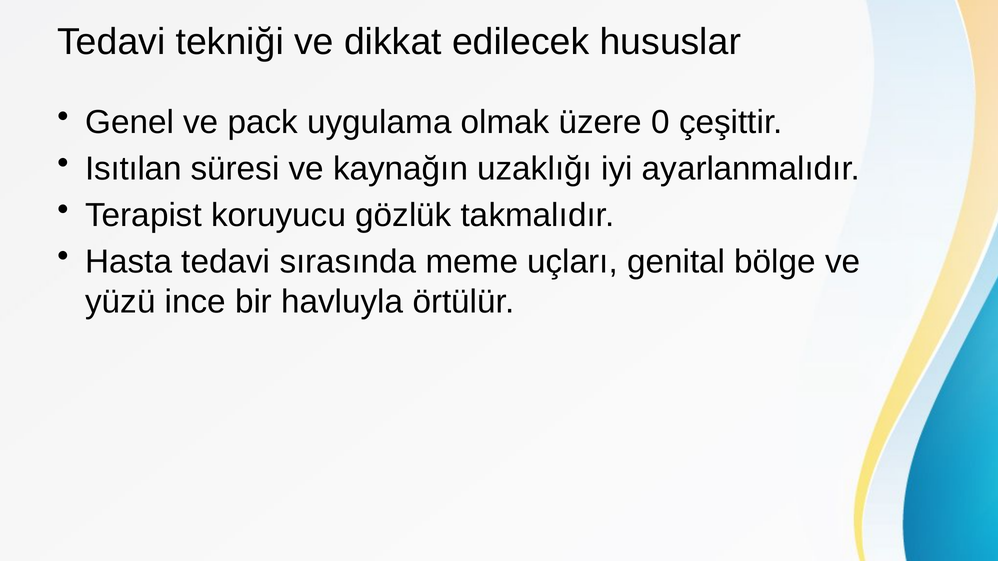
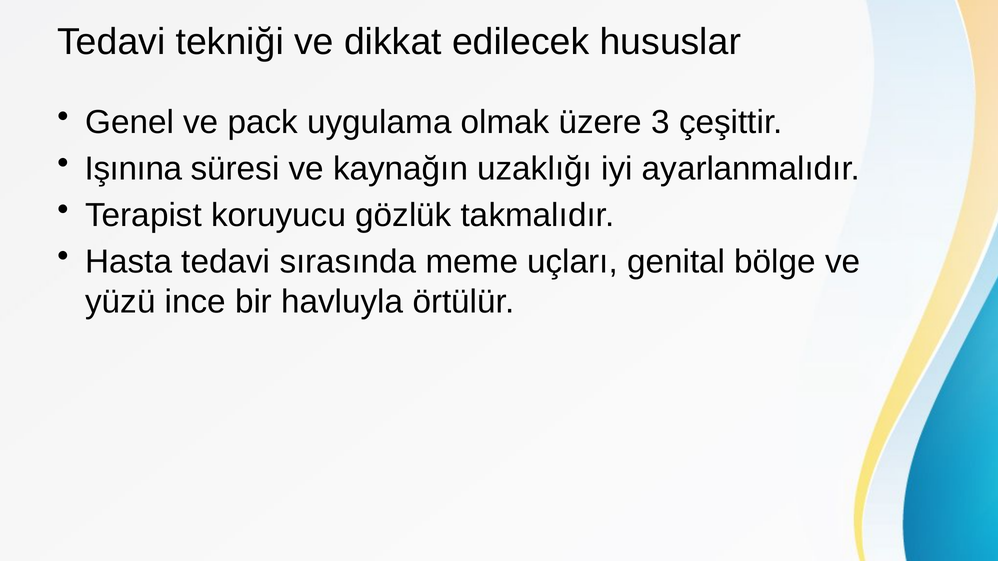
0: 0 -> 3
Isıtılan: Isıtılan -> Işınına
